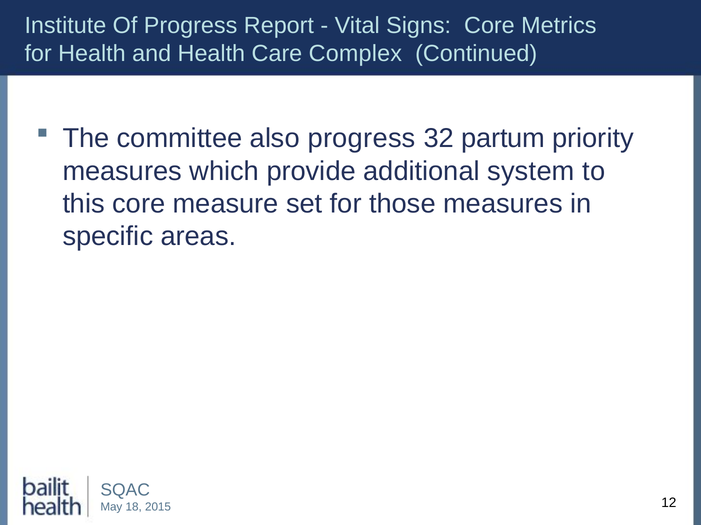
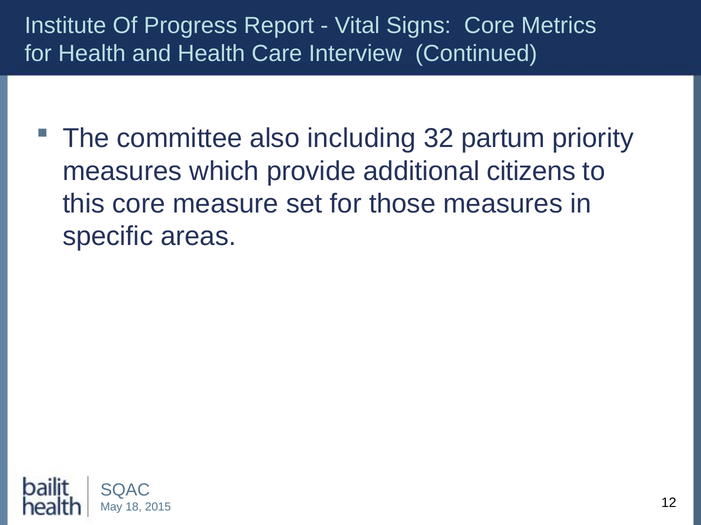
Complex: Complex -> Interview
also progress: progress -> including
system: system -> citizens
